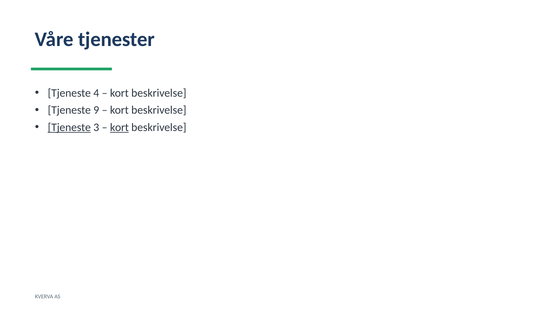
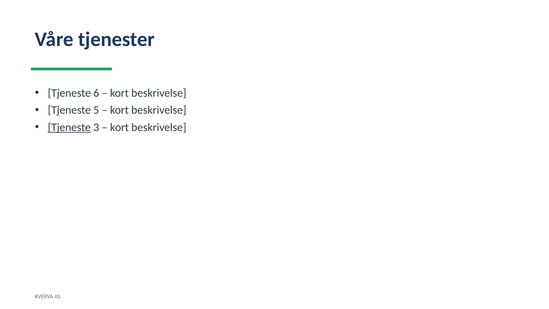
4: 4 -> 6
9: 9 -> 5
kort at (119, 127) underline: present -> none
